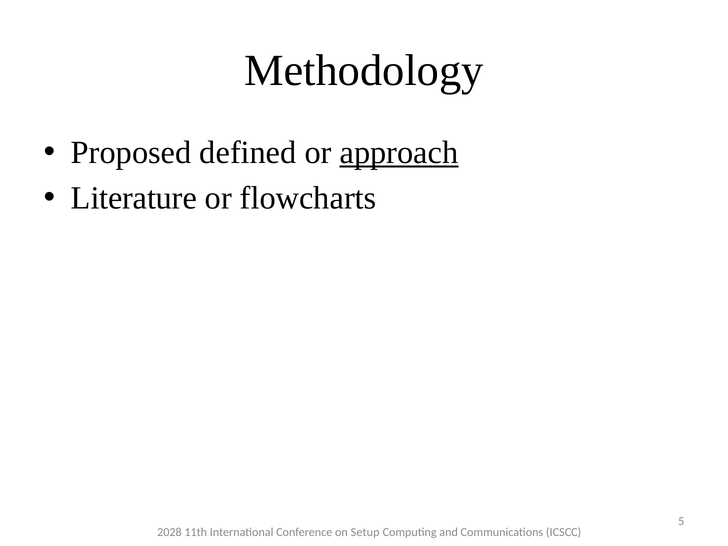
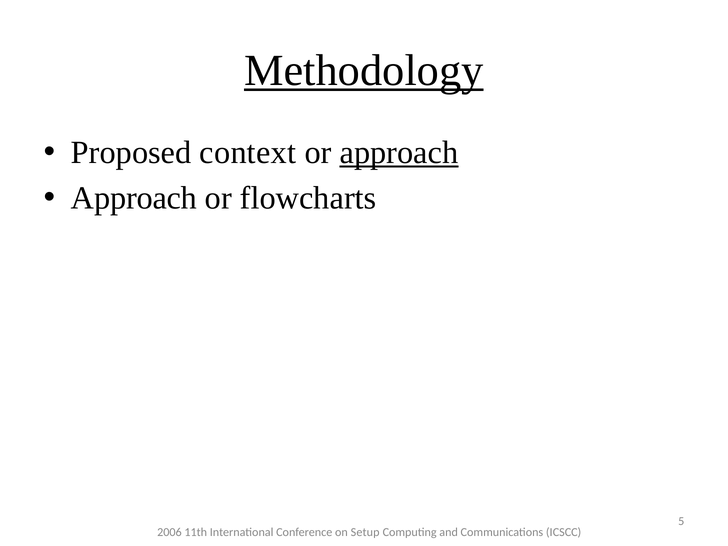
Methodology underline: none -> present
defined: defined -> context
Literature at (134, 198): Literature -> Approach
2028: 2028 -> 2006
